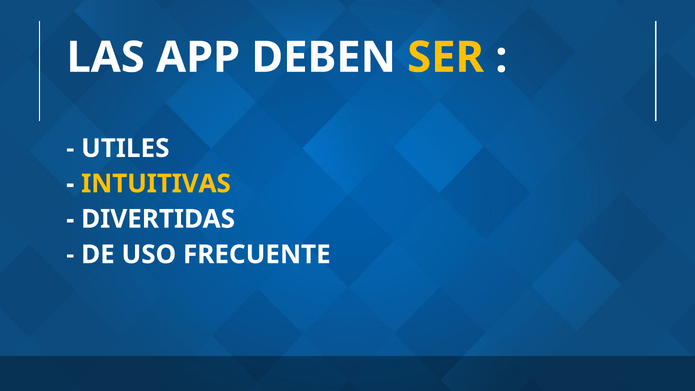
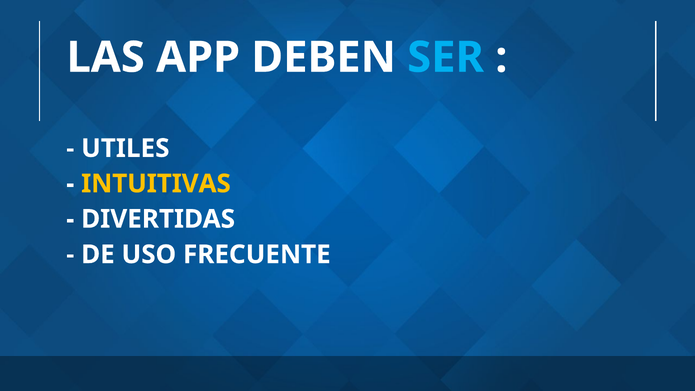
SER colour: yellow -> light blue
